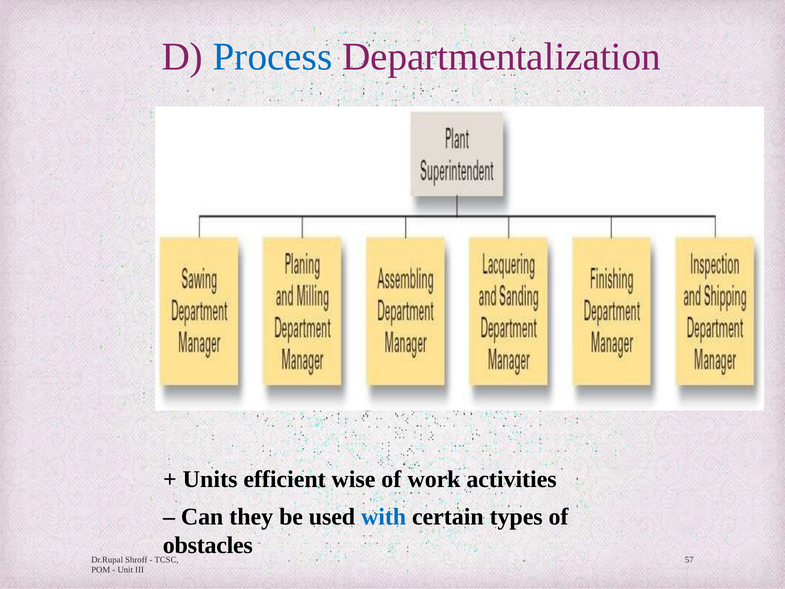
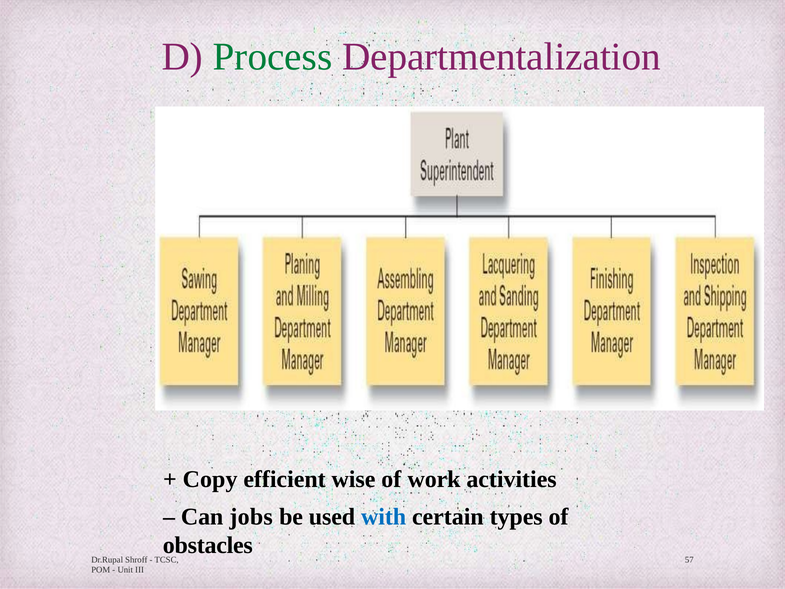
Process colour: blue -> green
Units: Units -> Copy
they: they -> jobs
